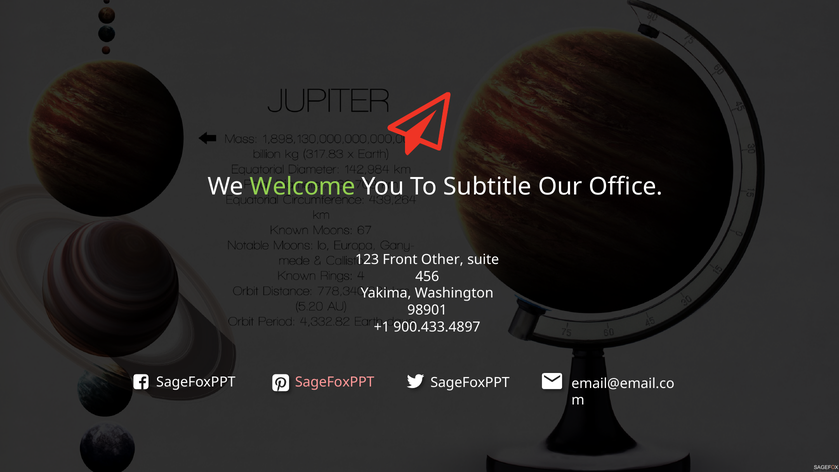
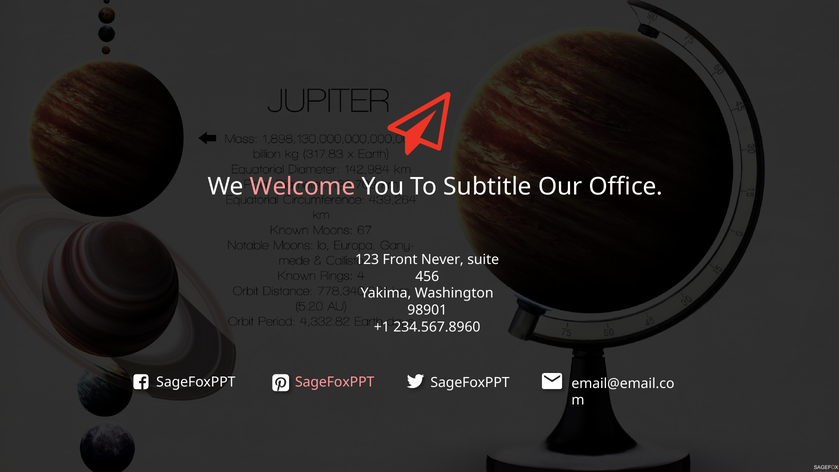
Welcome colour: light green -> pink
Other: Other -> Never
900.433.4897: 900.433.4897 -> 234.567.8960
